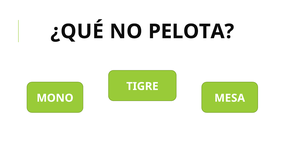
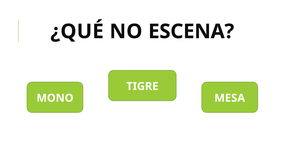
PELOTA: PELOTA -> ESCENA
